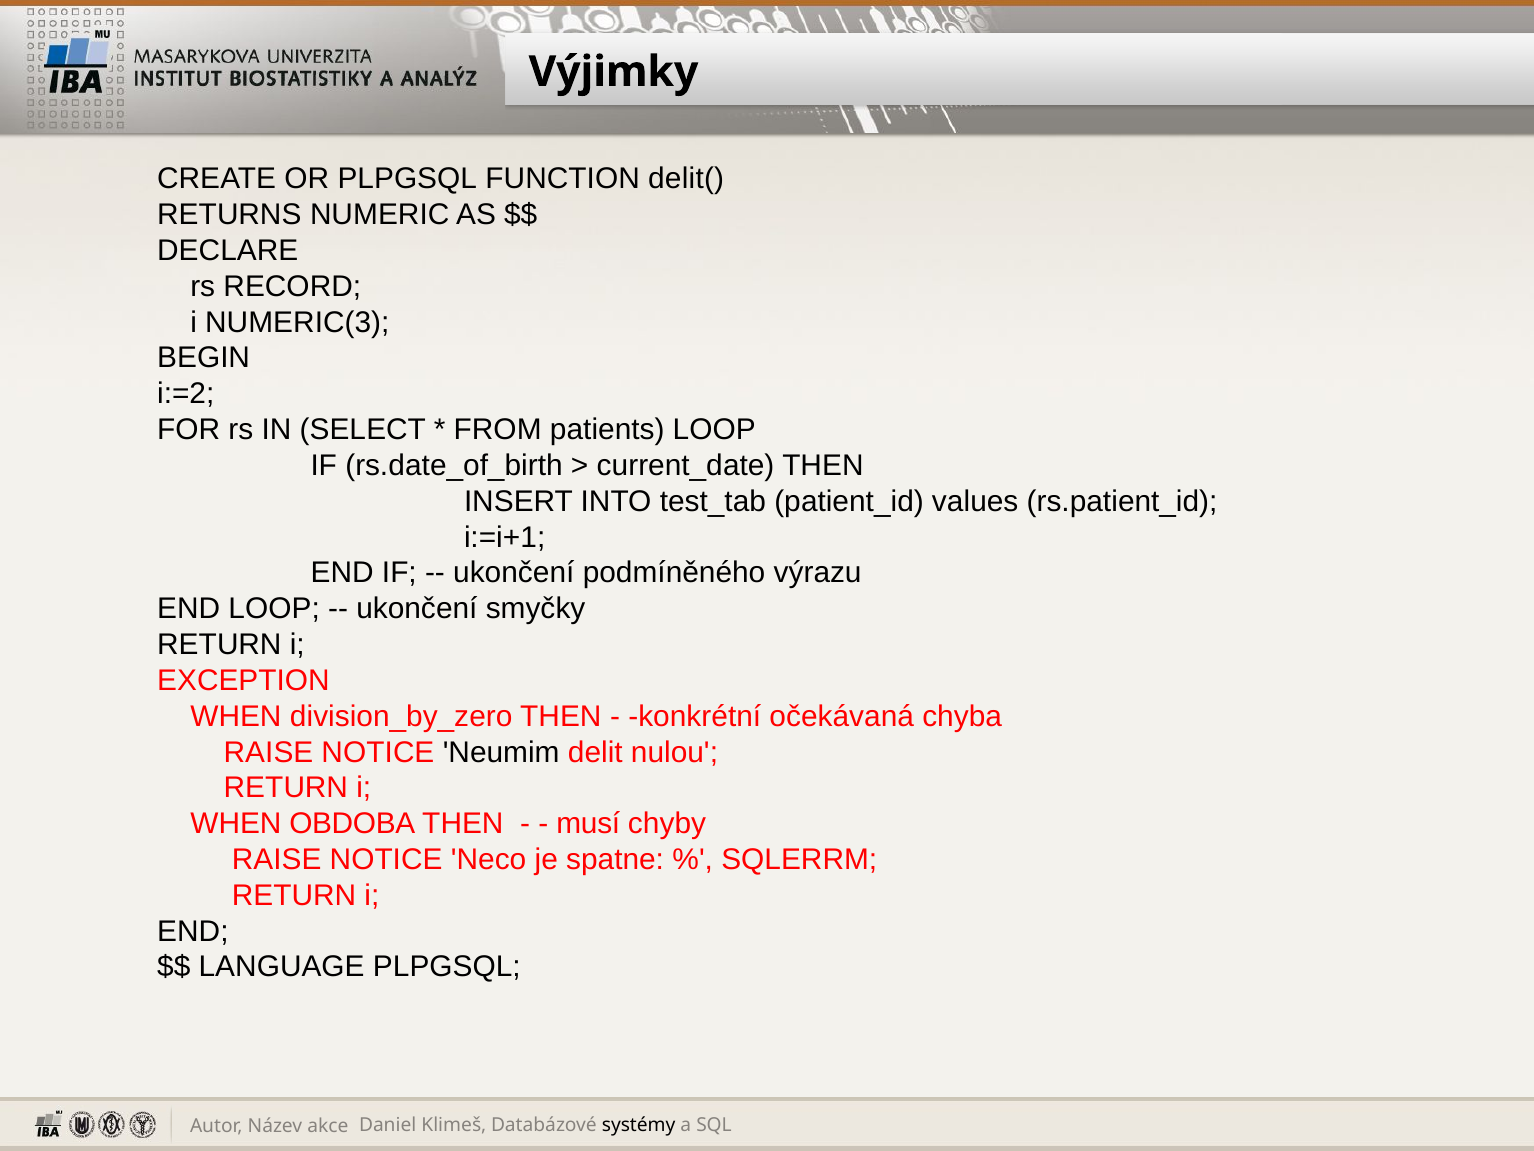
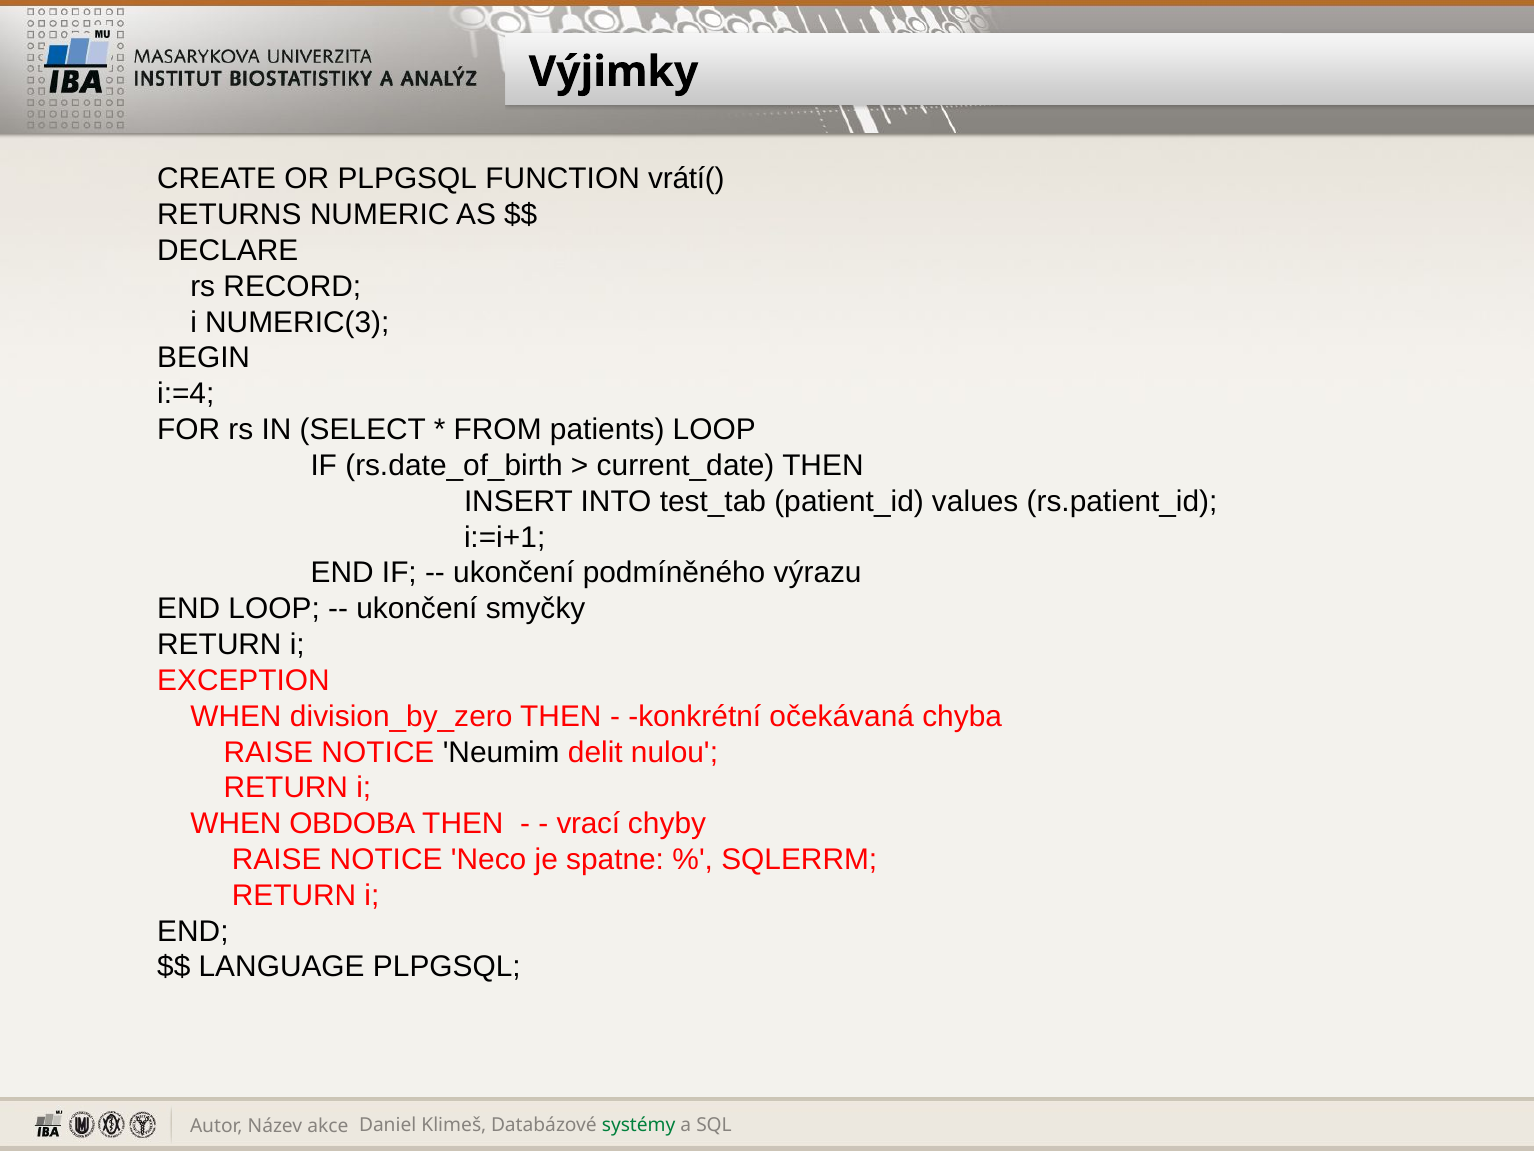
delit(: delit( -> vrátí(
i:=2: i:=2 -> i:=4
musí: musí -> vrací
systémy colour: black -> green
